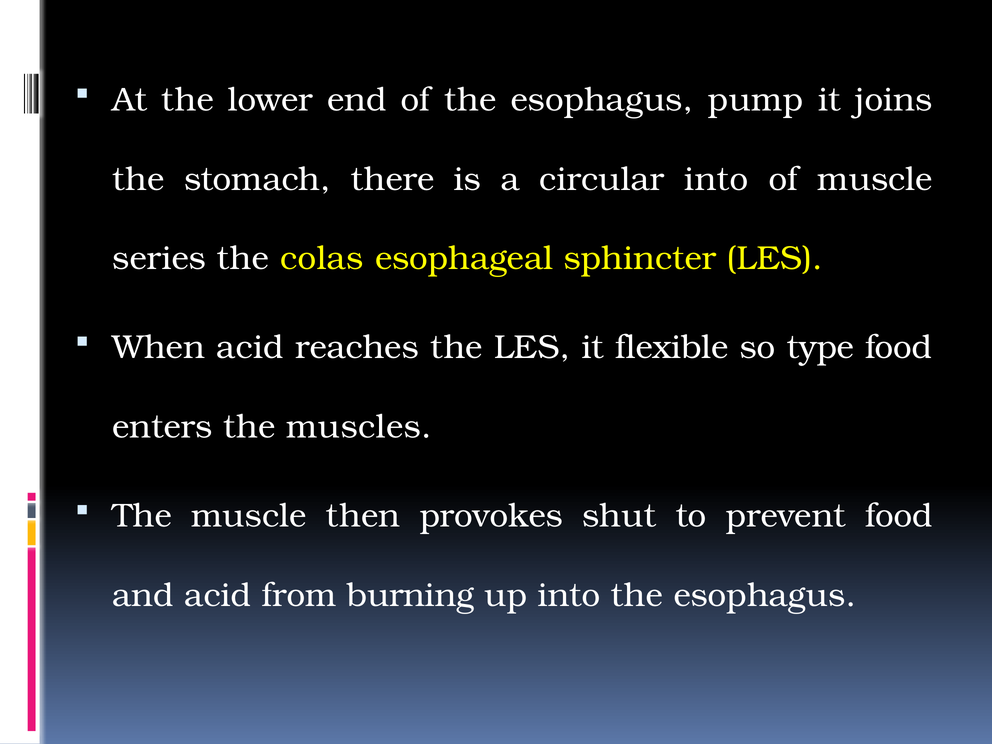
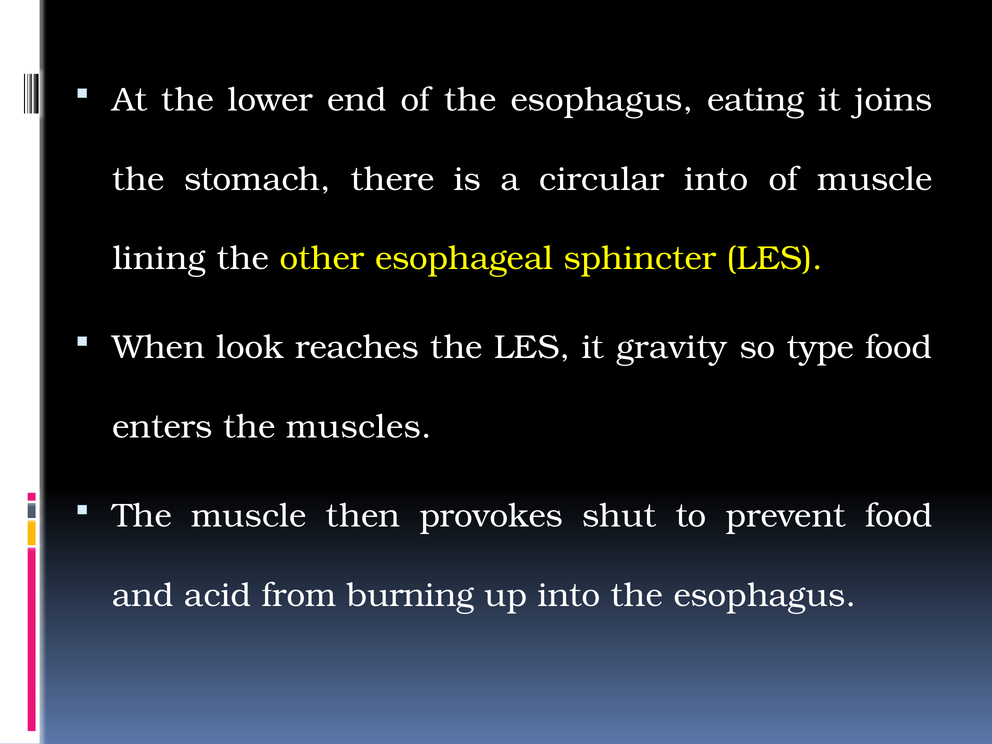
pump: pump -> eating
series: series -> lining
colas: colas -> other
When acid: acid -> look
flexible: flexible -> gravity
